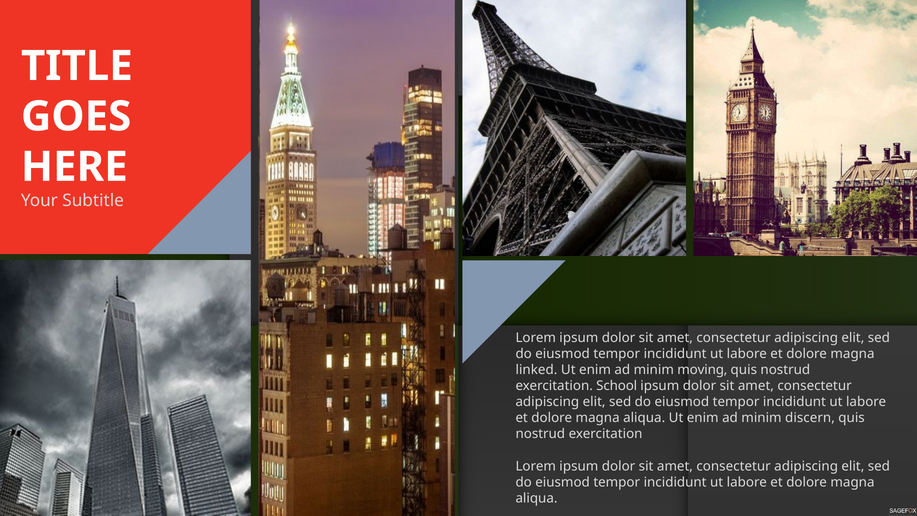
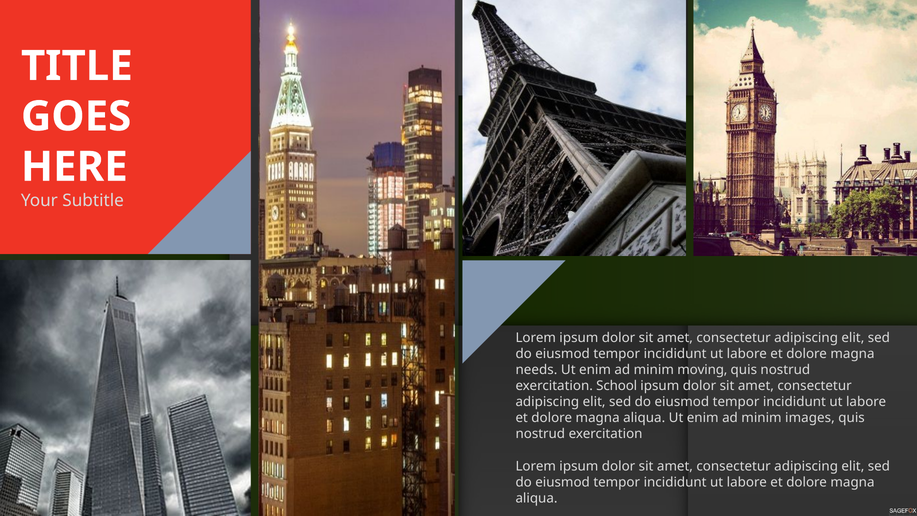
linked: linked -> needs
discern: discern -> images
